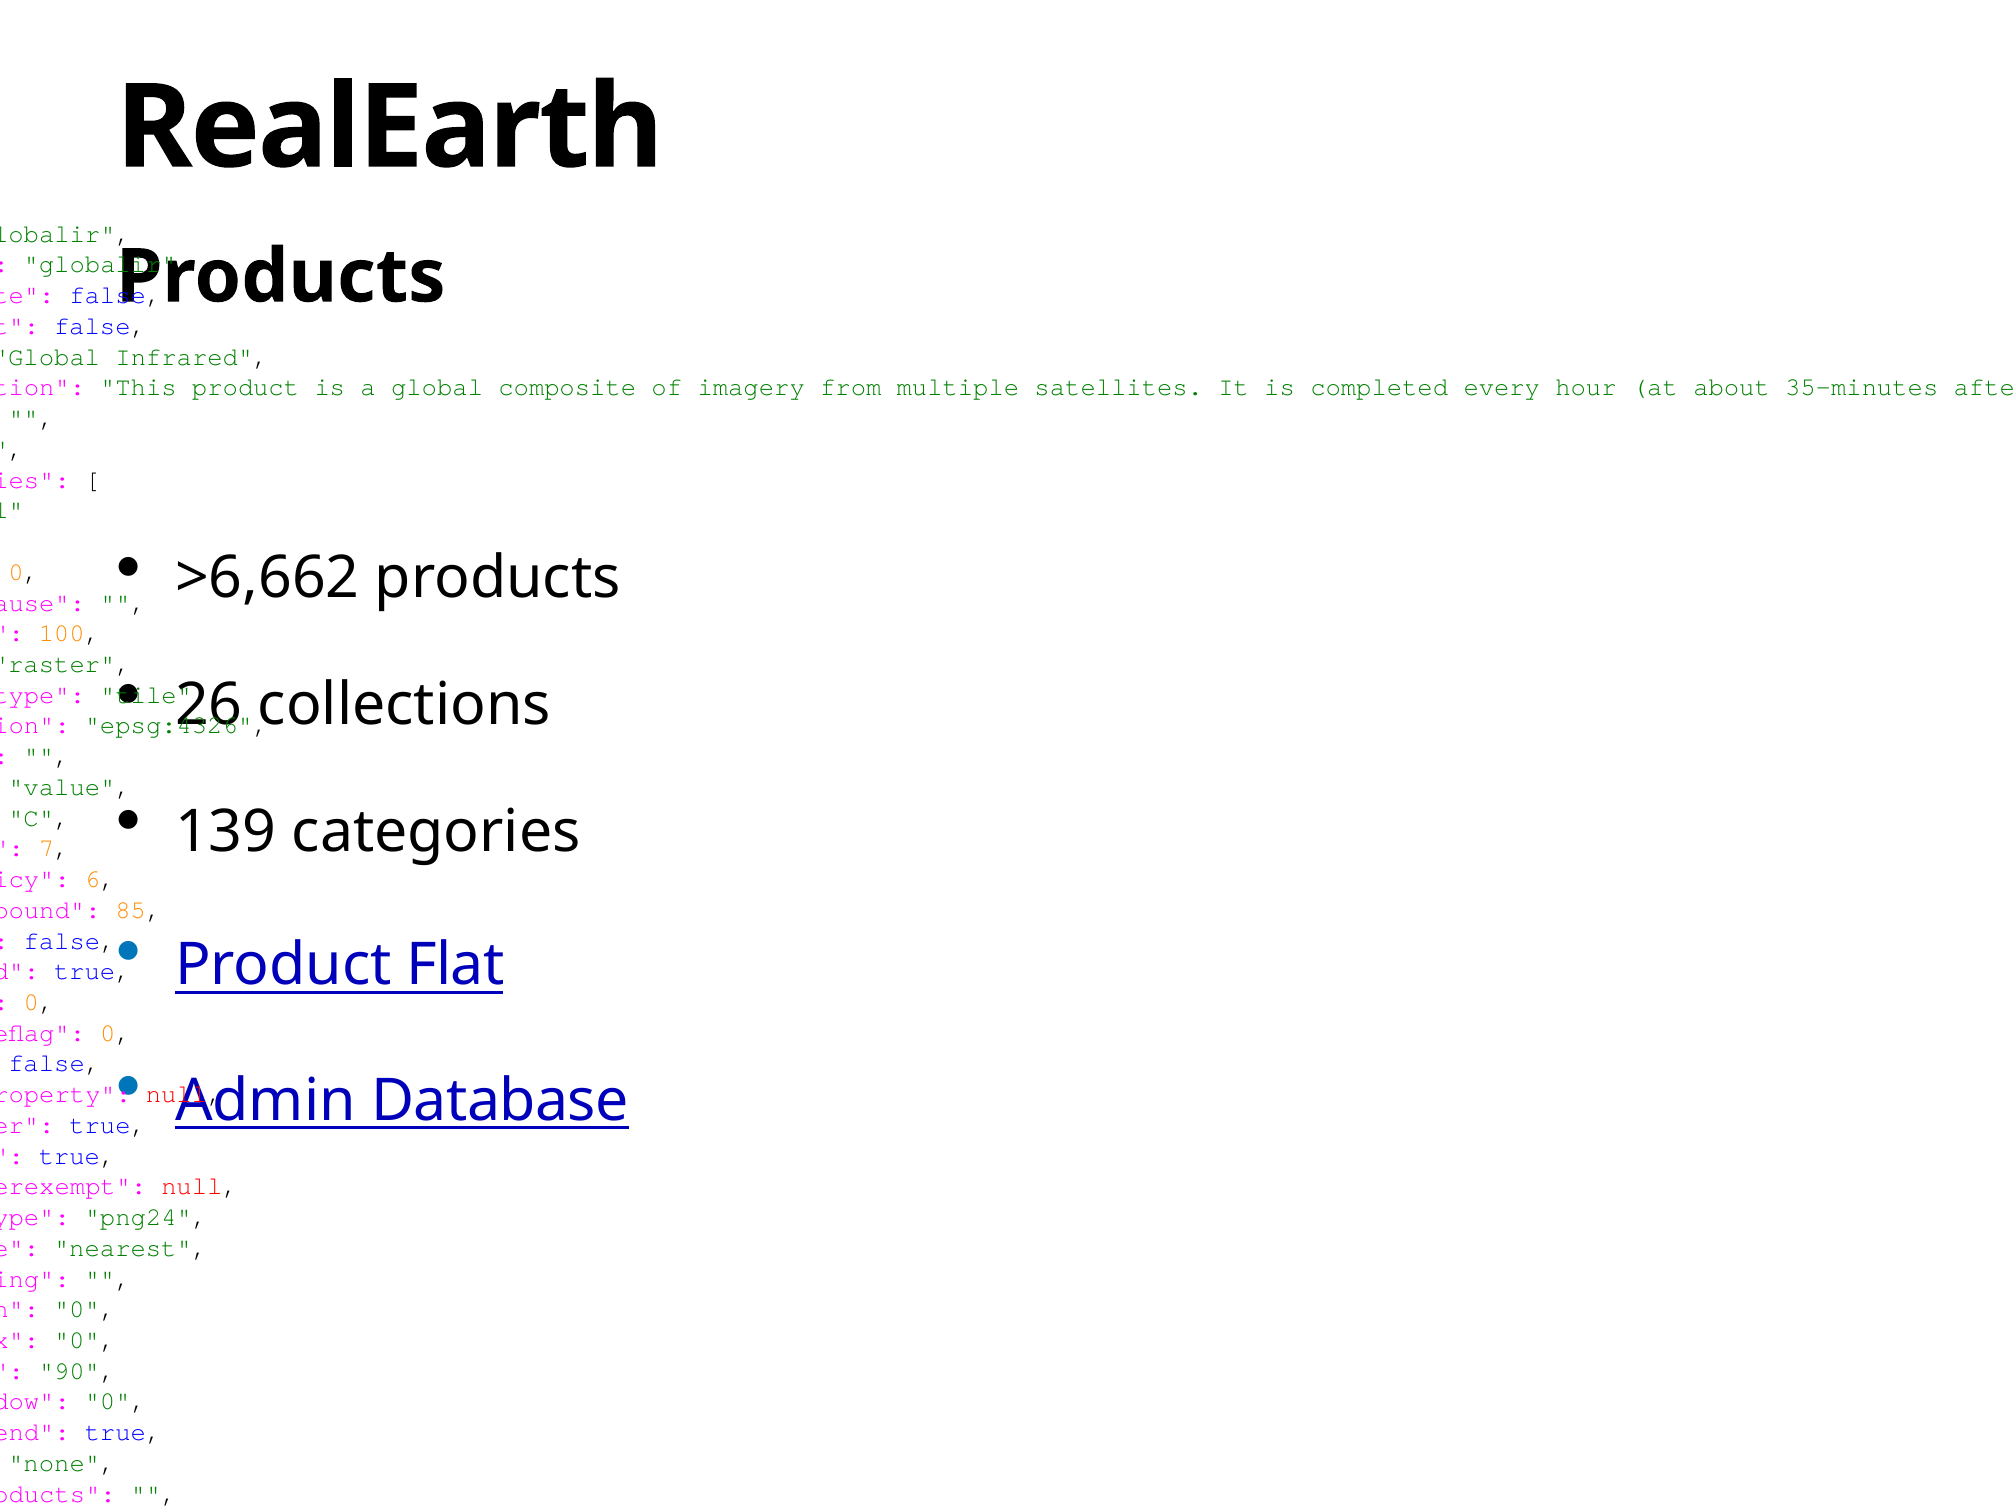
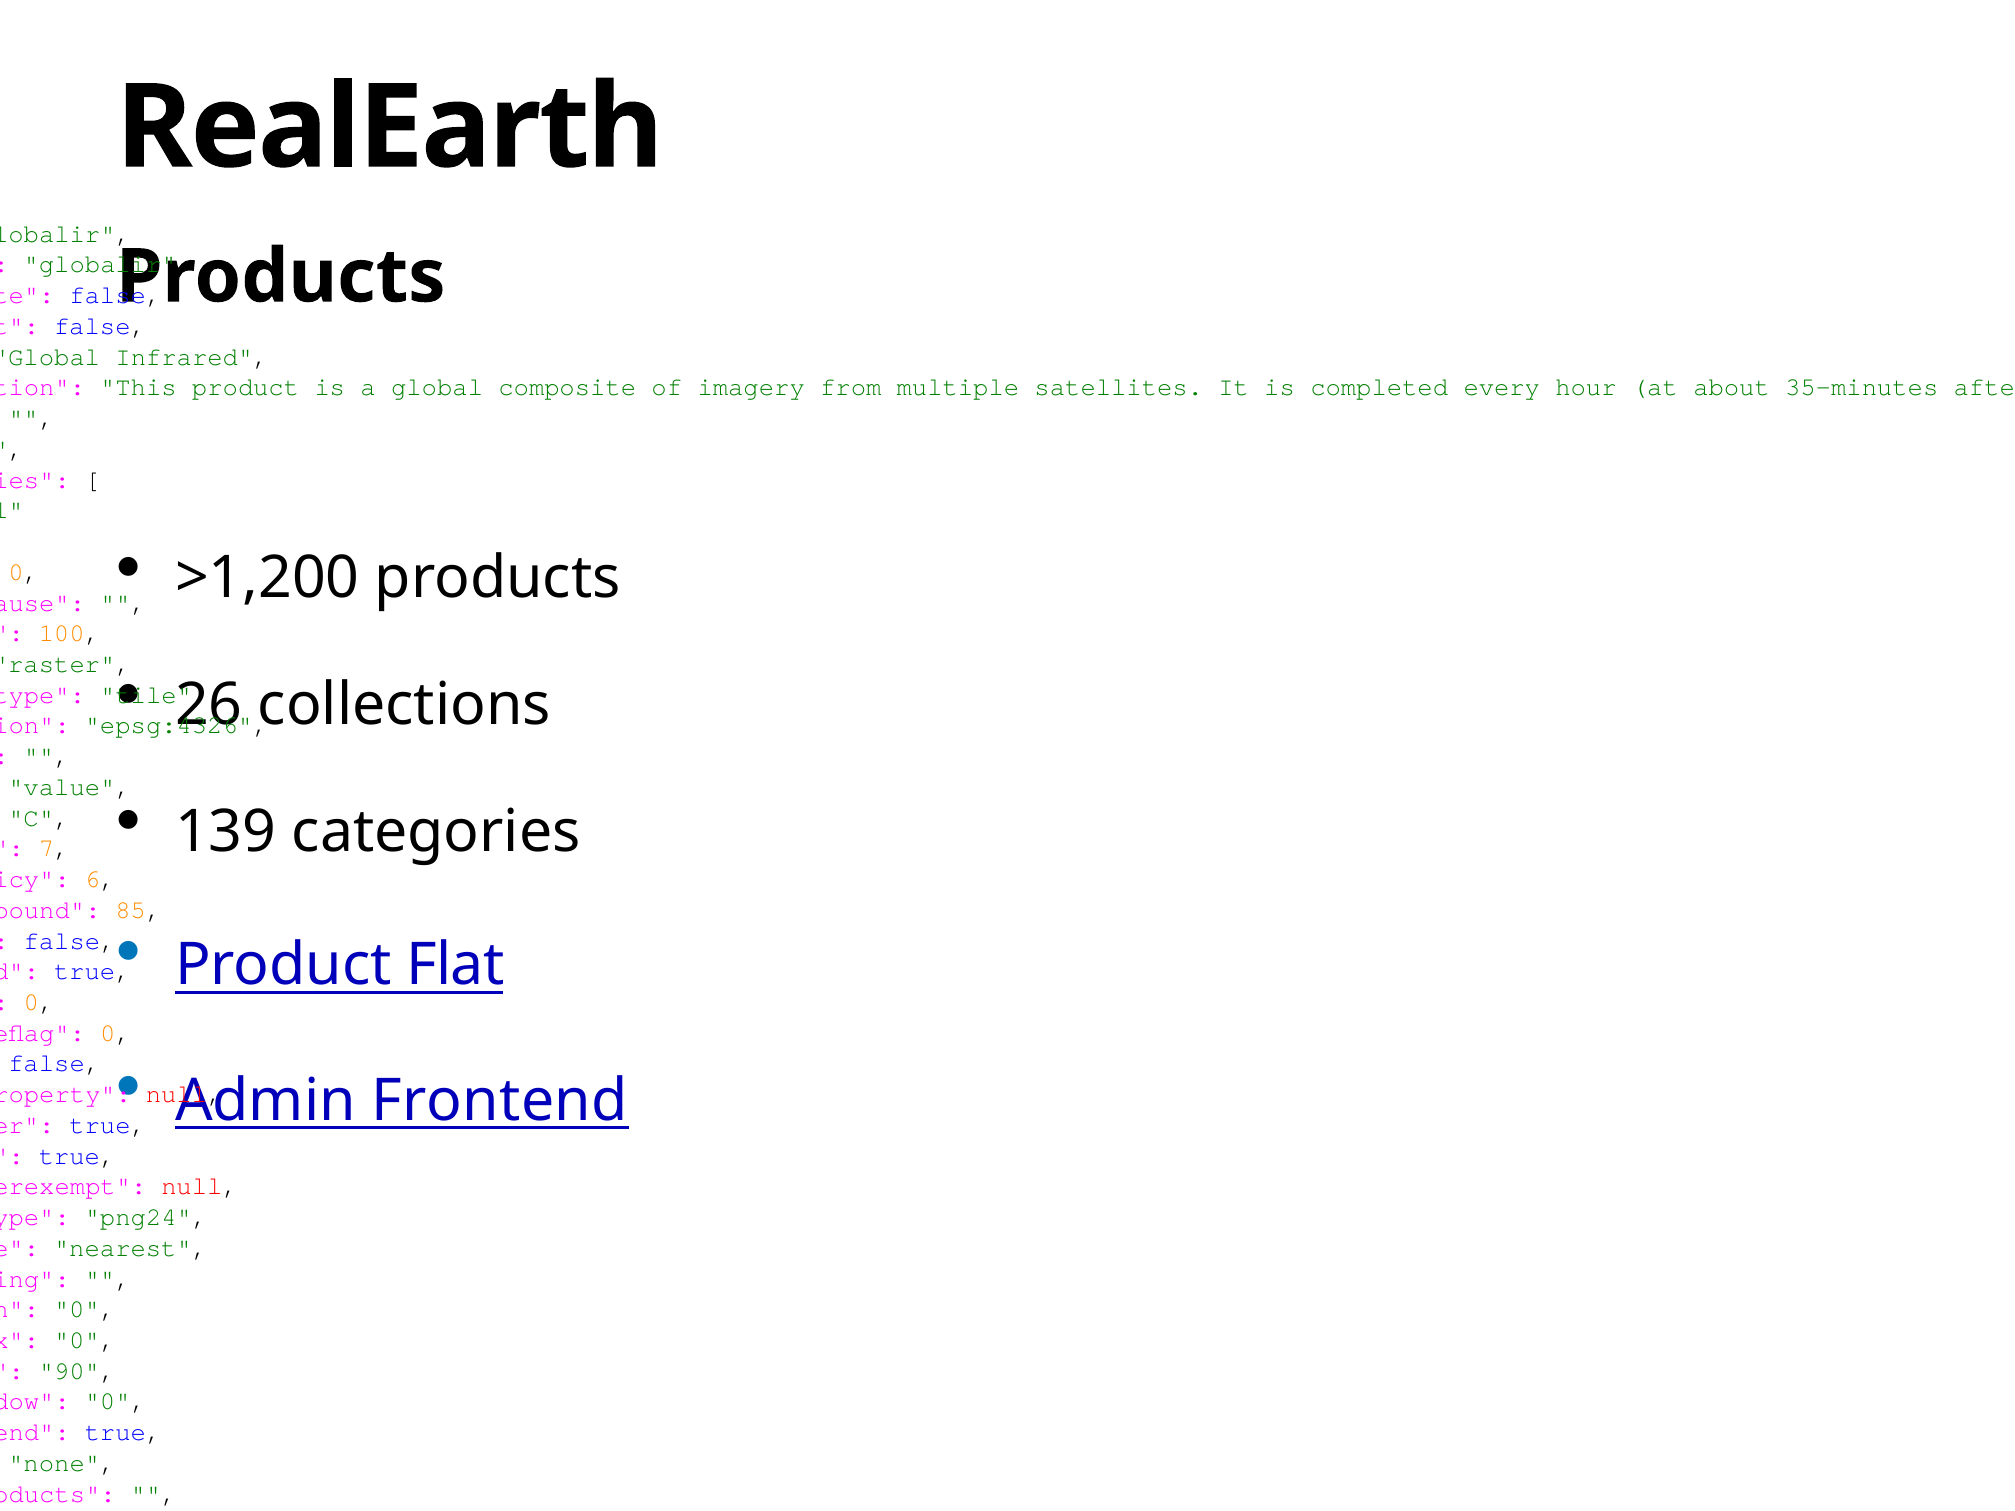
>6,662: >6,662 -> >1,200
Database: Database -> Frontend
